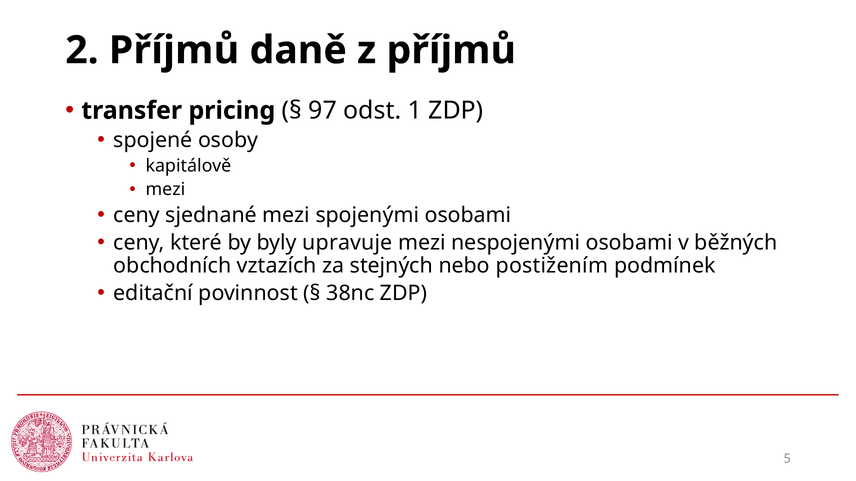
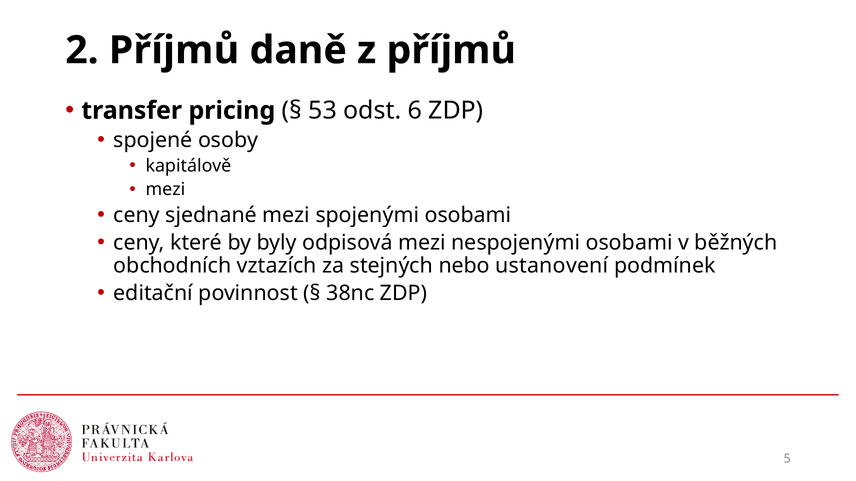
97: 97 -> 53
1: 1 -> 6
upravuje: upravuje -> odpisová
postižením: postižením -> ustanovení
